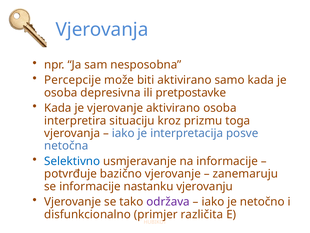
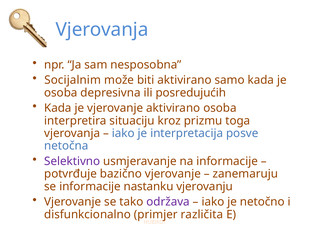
Percepcije: Percepcije -> Socijalnim
pretpostavke: pretpostavke -> posredujućih
Selektivno colour: blue -> purple
